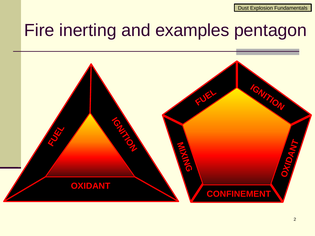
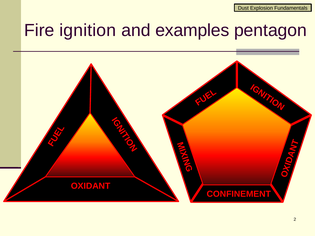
inerting: inerting -> ignition
